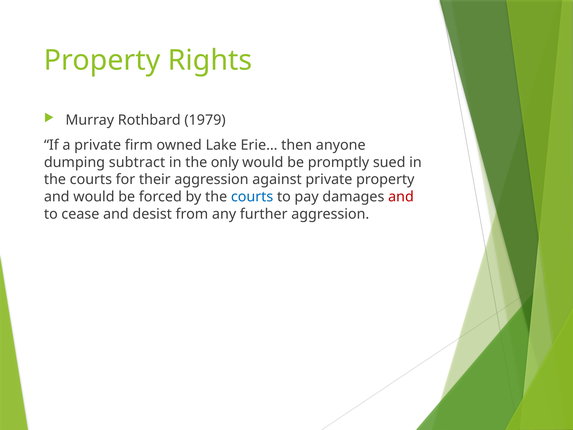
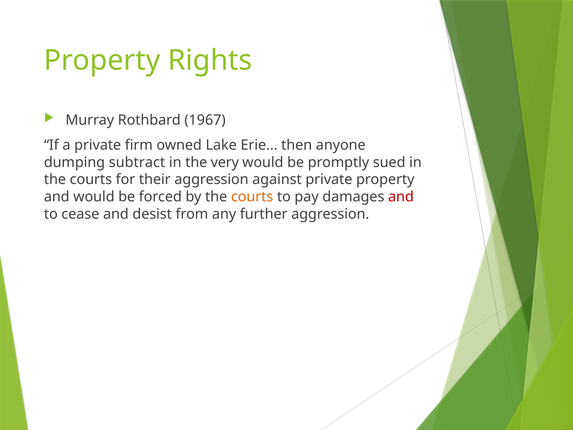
1979: 1979 -> 1967
only: only -> very
courts at (252, 197) colour: blue -> orange
